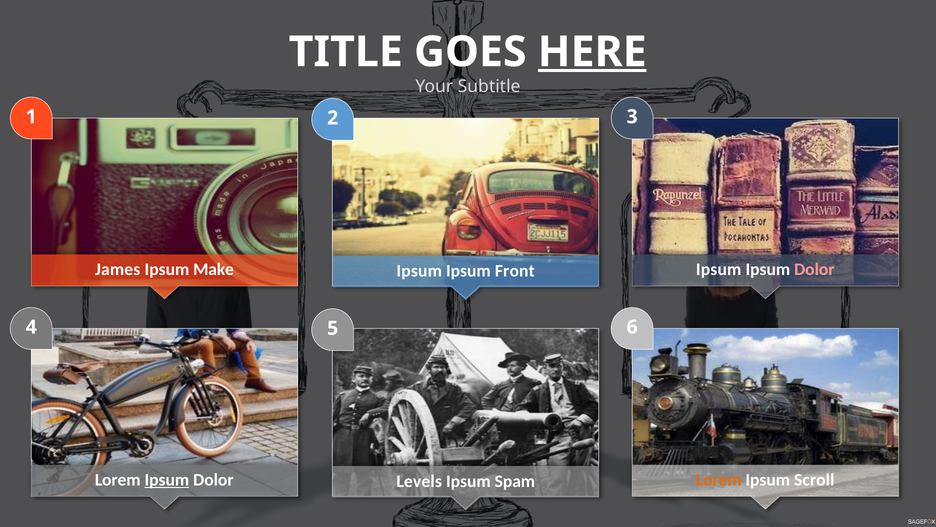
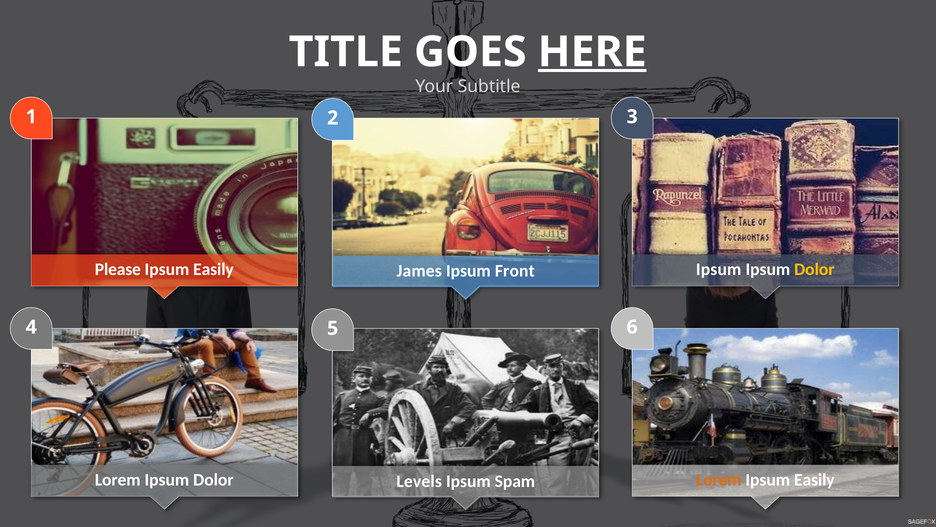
James: James -> Please
Make at (214, 269): Make -> Easily
Dolor at (814, 269) colour: pink -> yellow
Ipsum at (419, 271): Ipsum -> James
Ipsum at (167, 480) underline: present -> none
Scroll at (814, 480): Scroll -> Easily
